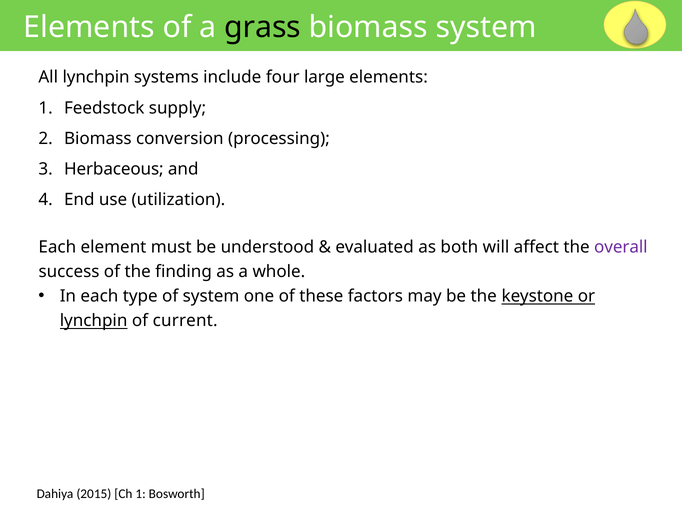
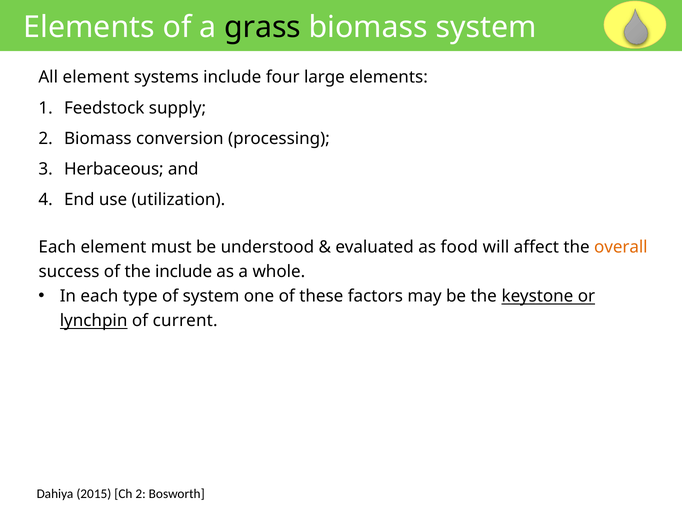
All lynchpin: lynchpin -> element
both: both -> food
overall colour: purple -> orange
the finding: finding -> include
Ch 1: 1 -> 2
